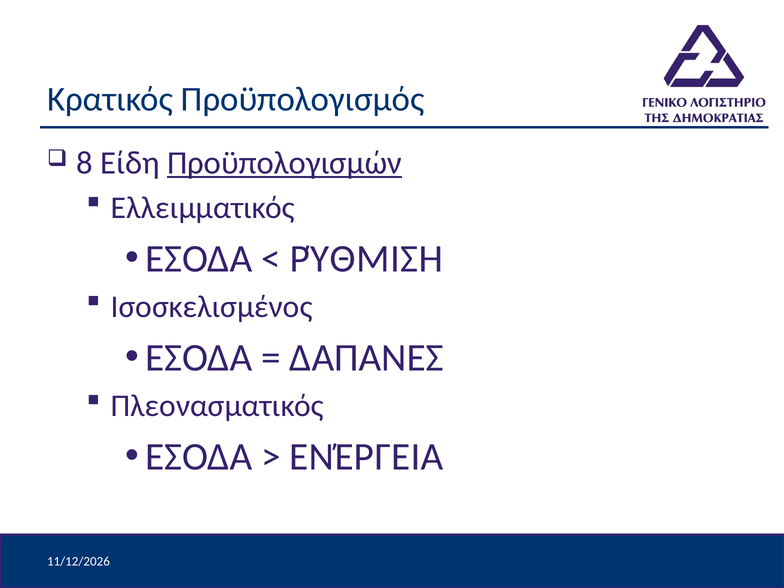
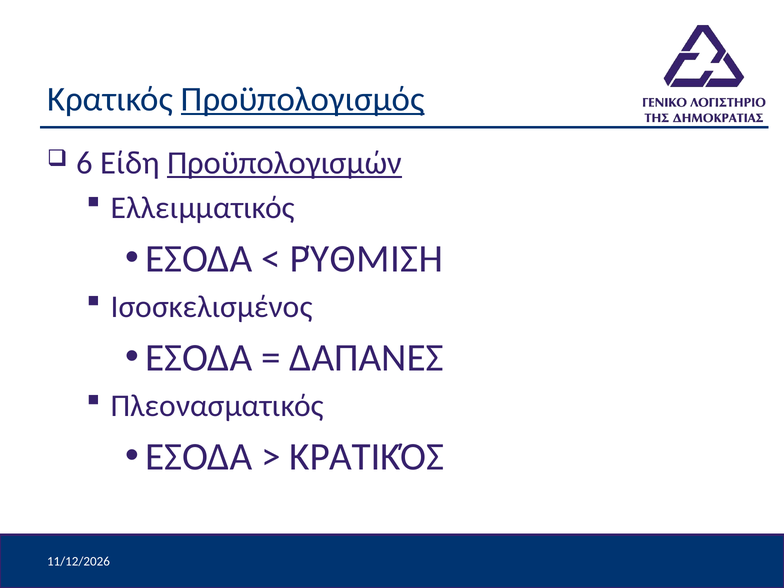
Προϋπολογισμός underline: none -> present
8: 8 -> 6
ΕΝΈΡΓΕΙΑ at (366, 457): ΕΝΈΡΓΕΙΑ -> ΚΡΑΤΙΚΌΣ
